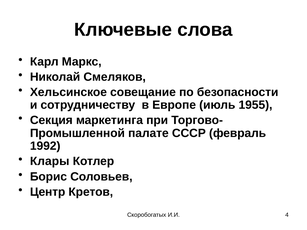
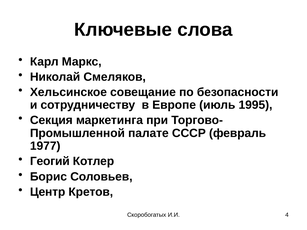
1955: 1955 -> 1995
1992: 1992 -> 1977
Клары: Клары -> Геогий
